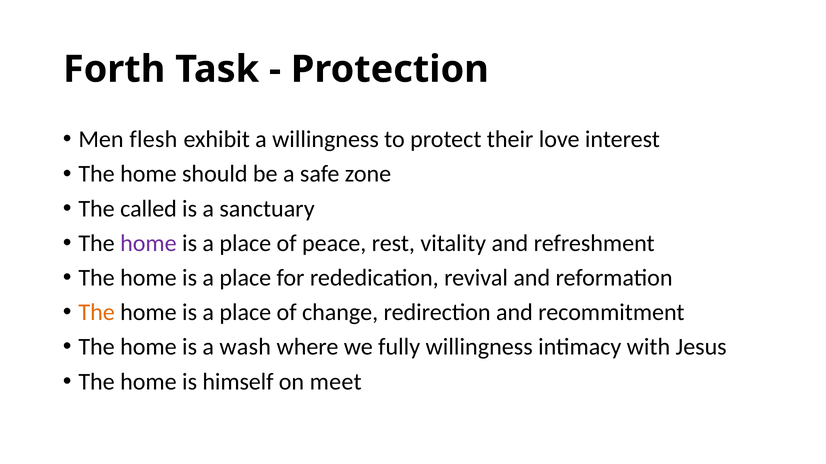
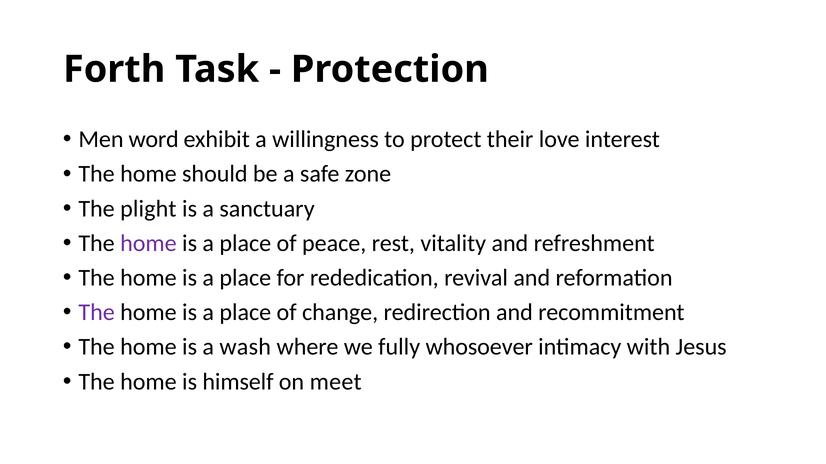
flesh: flesh -> word
called: called -> plight
The at (97, 313) colour: orange -> purple
fully willingness: willingness -> whosoever
